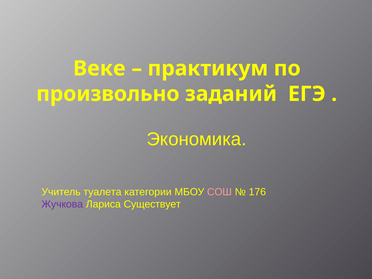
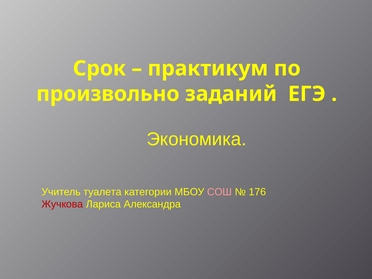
Веке: Веке -> Срок
Жучкова colour: purple -> red
Существует: Существует -> Александра
